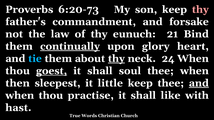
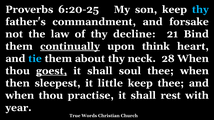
6:20-73: 6:20-73 -> 6:20-25
thy at (200, 10) colour: pink -> light blue
eunuch: eunuch -> decline
glory: glory -> think
thy at (116, 59) underline: present -> none
24: 24 -> 28
and at (199, 83) underline: present -> none
like: like -> rest
hast: hast -> year
